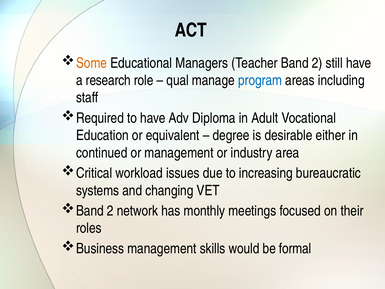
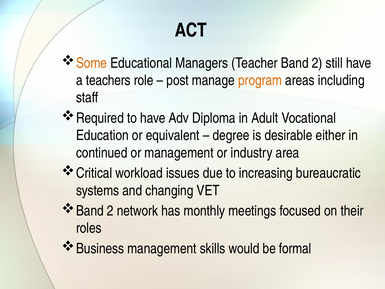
research: research -> teachers
qual: qual -> post
program colour: blue -> orange
